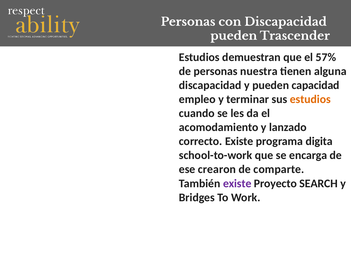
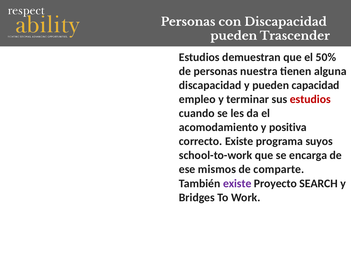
57%: 57% -> 50%
estudios at (310, 99) colour: orange -> red
lanzado: lanzado -> positiva
digita: digita -> suyos
crearon: crearon -> mismos
